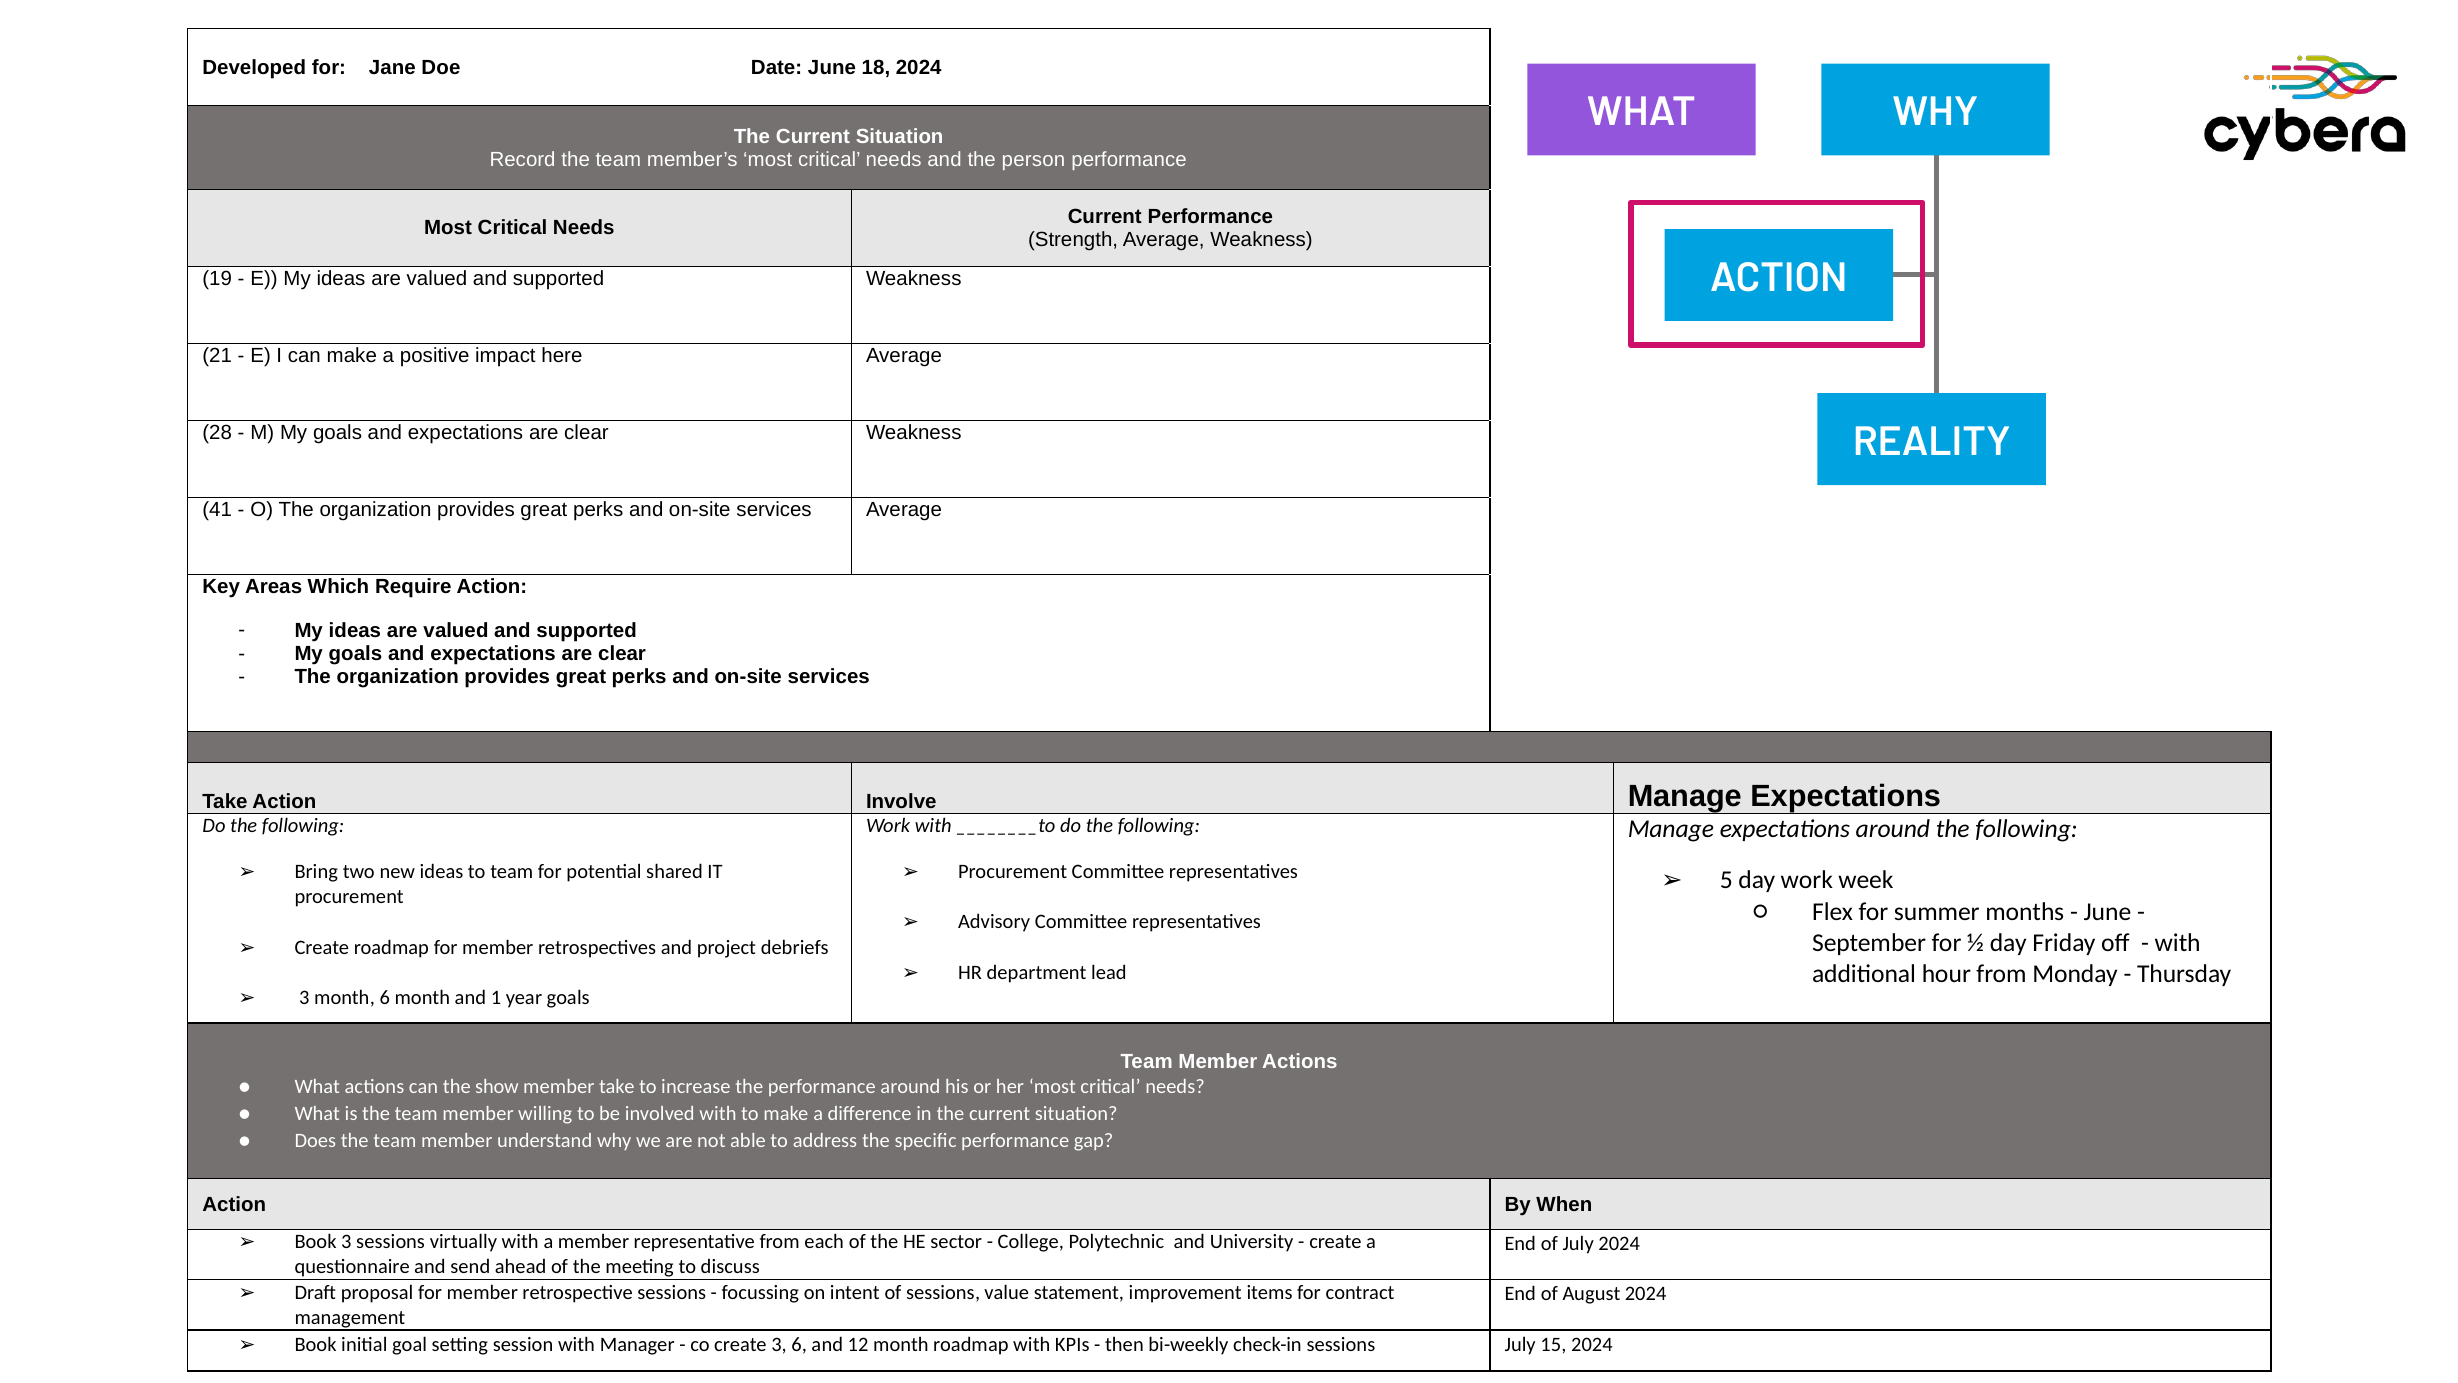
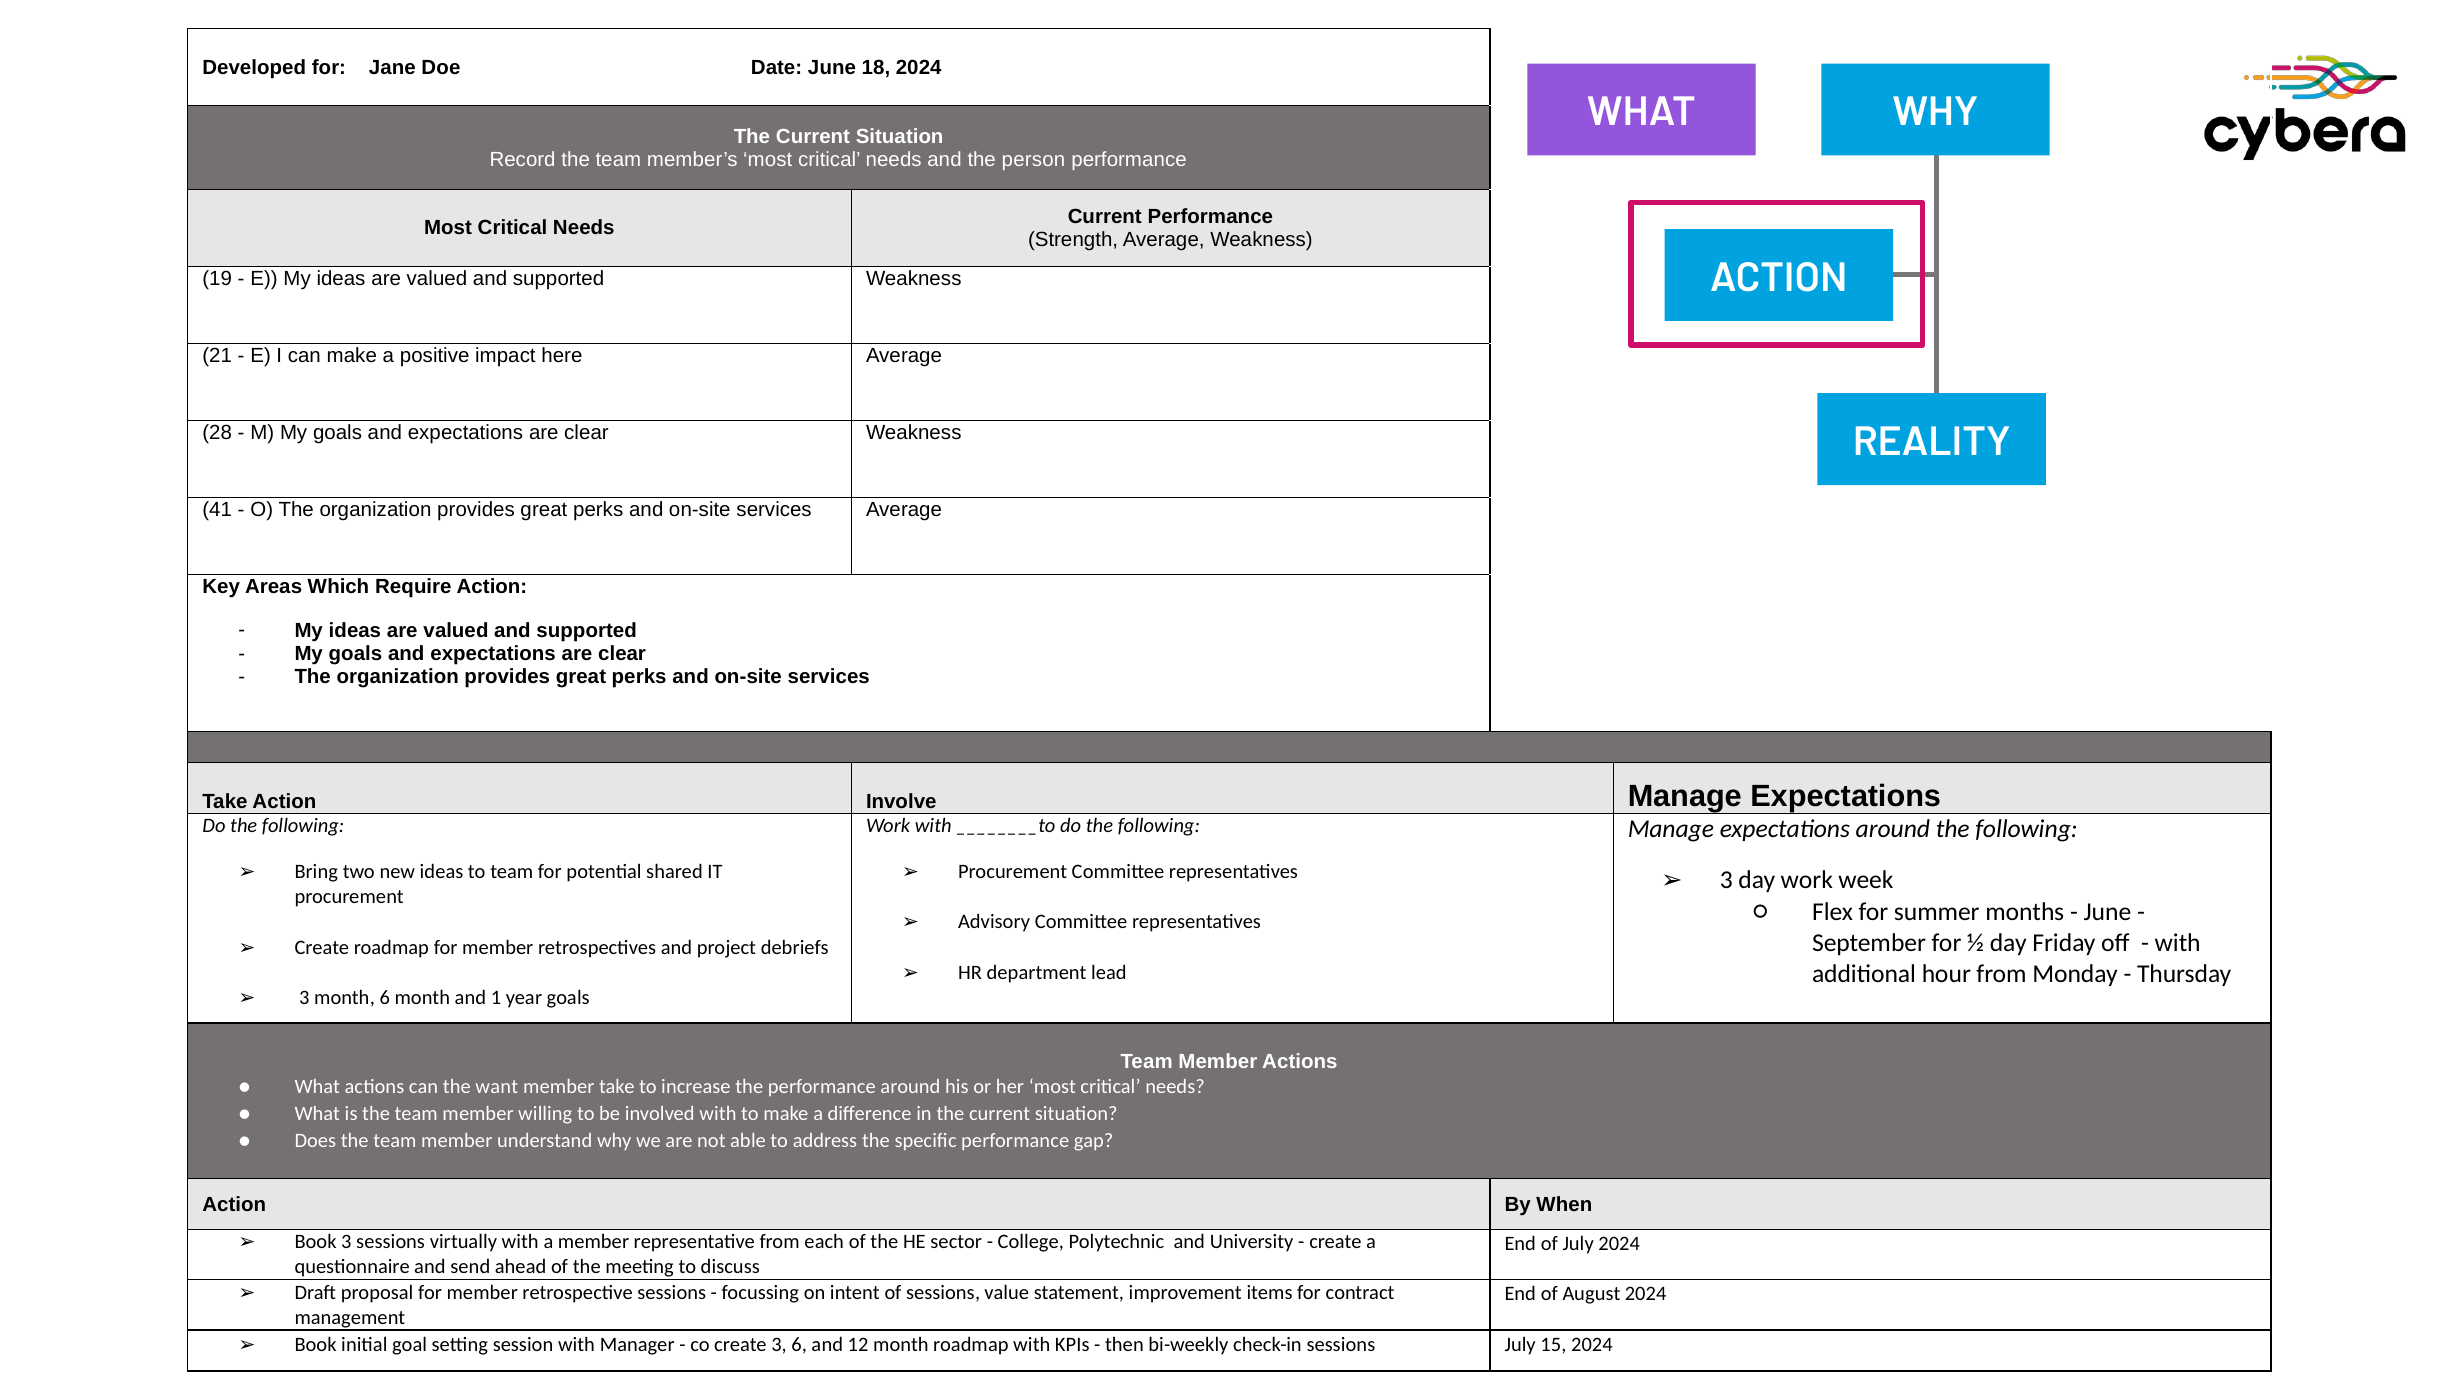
5 at (1726, 880): 5 -> 3
show: show -> want
